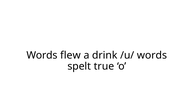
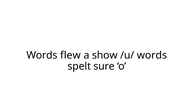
drink: drink -> show
true: true -> sure
